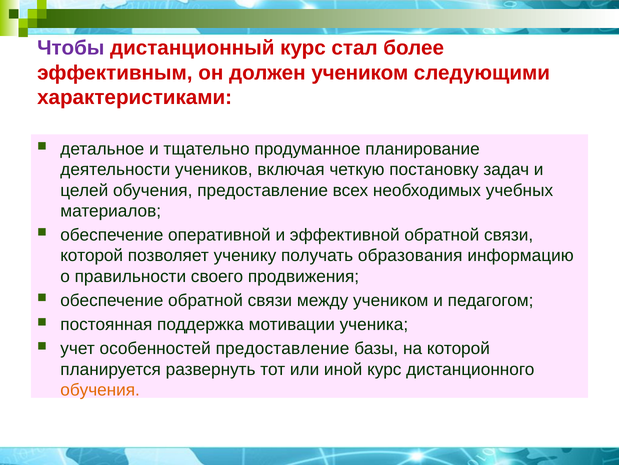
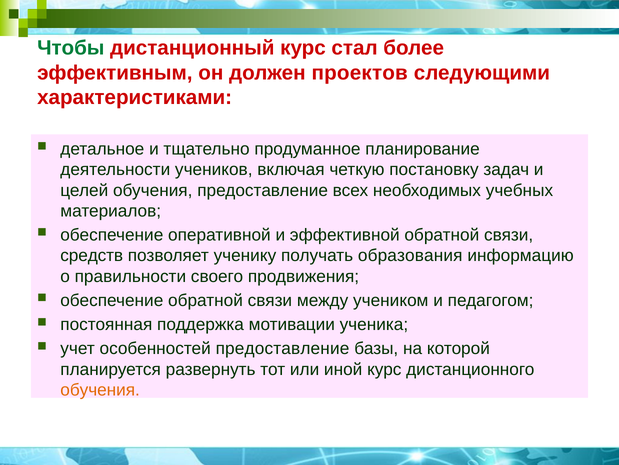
Чтобы colour: purple -> green
должен учеником: учеником -> проектов
которой at (92, 255): которой -> средств
